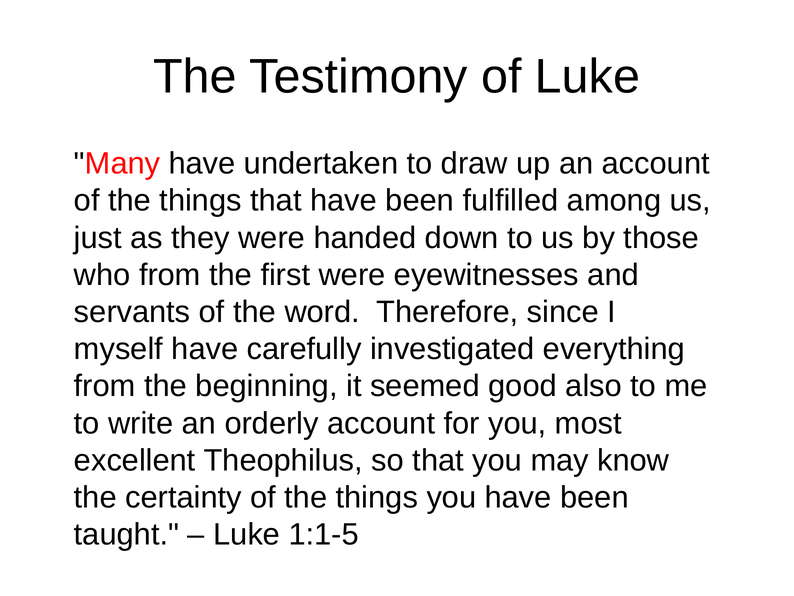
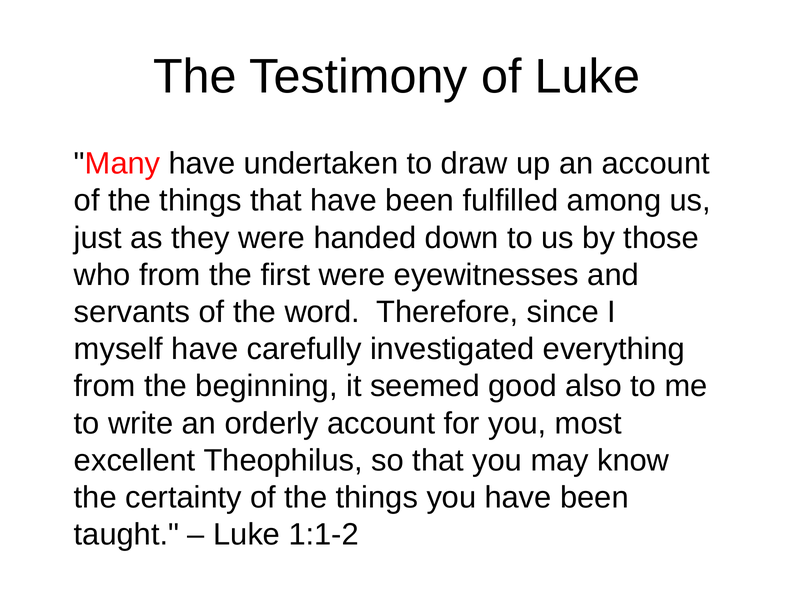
1:1-5: 1:1-5 -> 1:1-2
